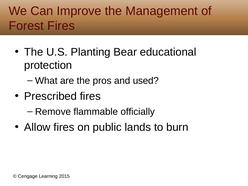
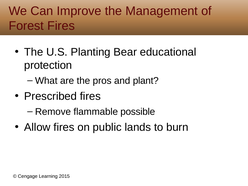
used: used -> plant
officially: officially -> possible
